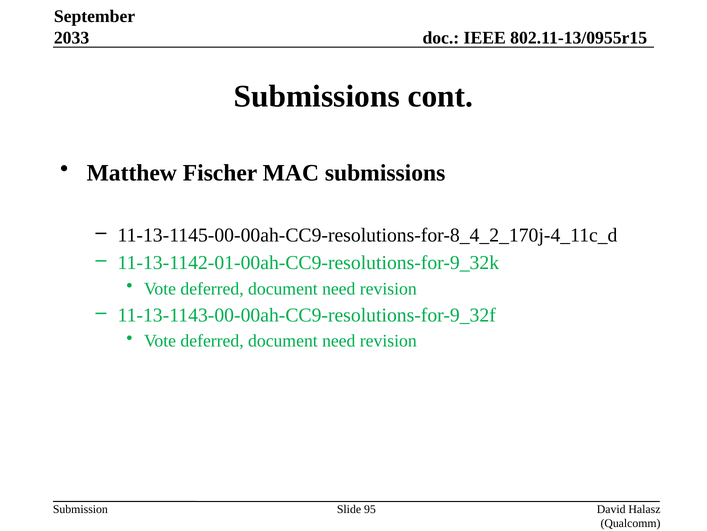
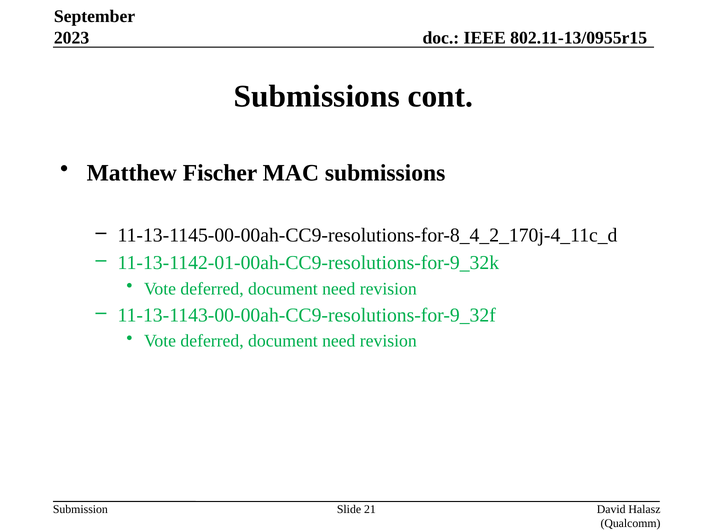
2033: 2033 -> 2023
95: 95 -> 21
